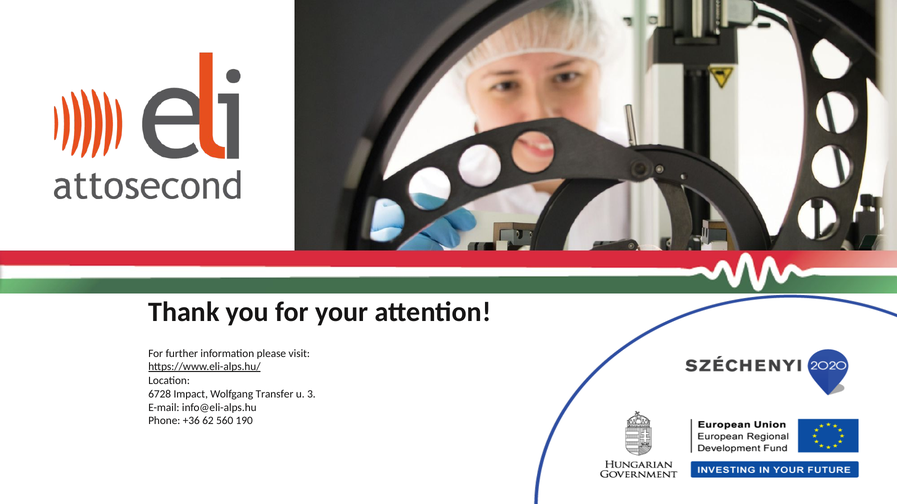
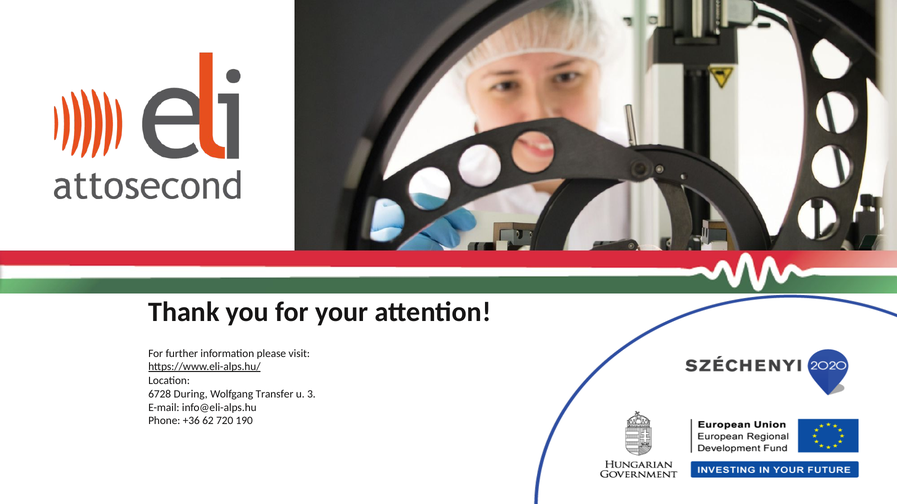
Impact: Impact -> During
560: 560 -> 720
